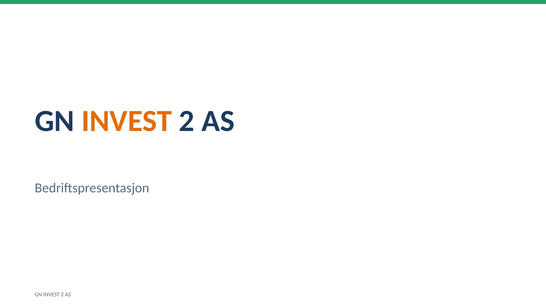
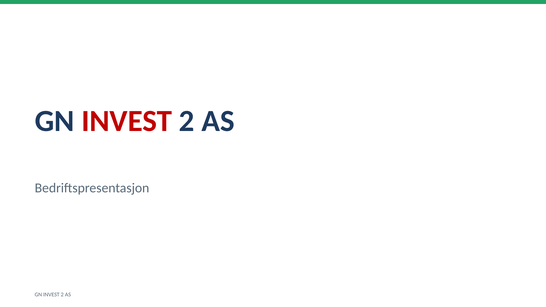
INVEST at (127, 121) colour: orange -> red
